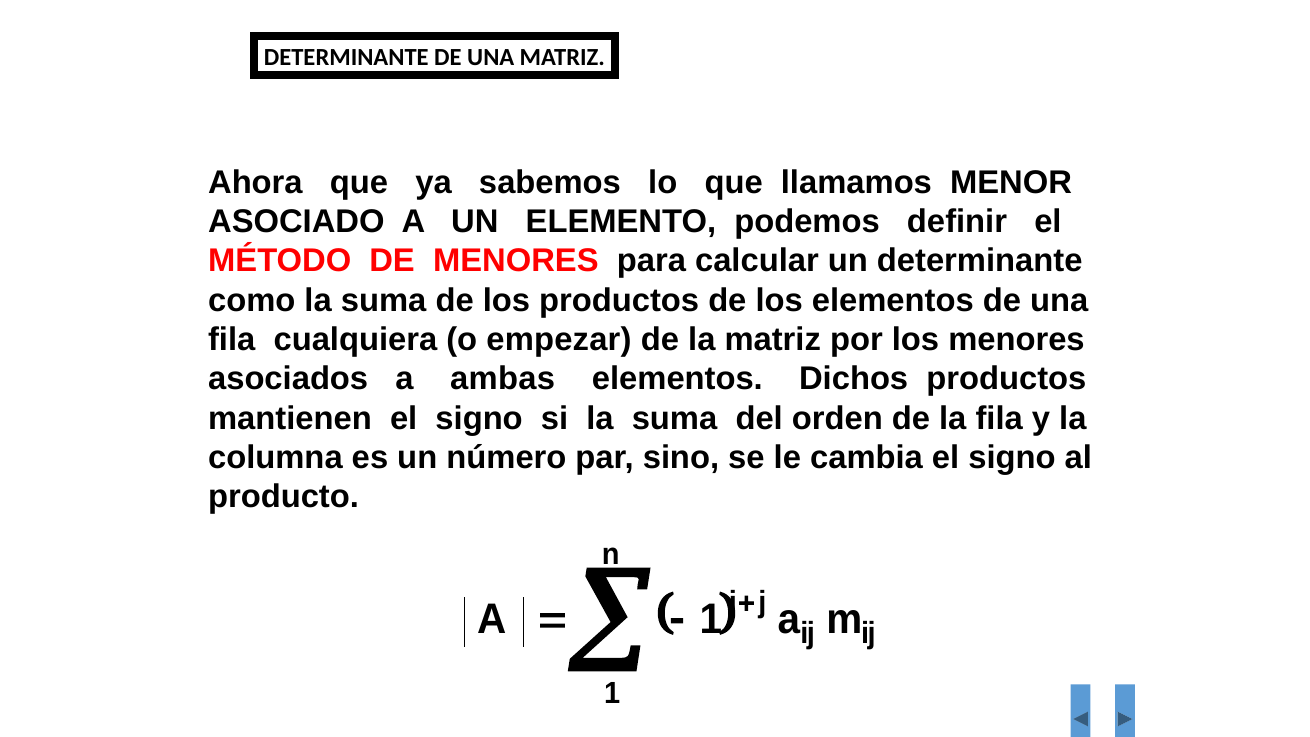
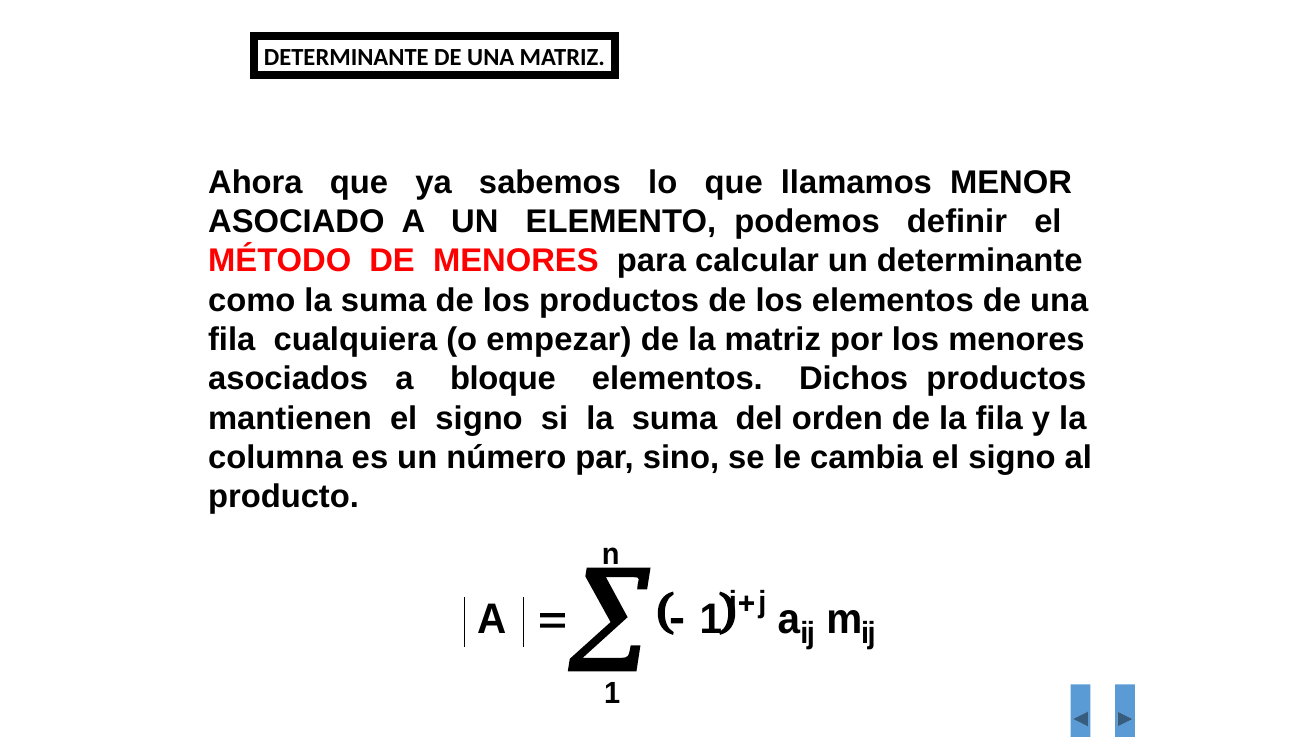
ambas: ambas -> bloque
